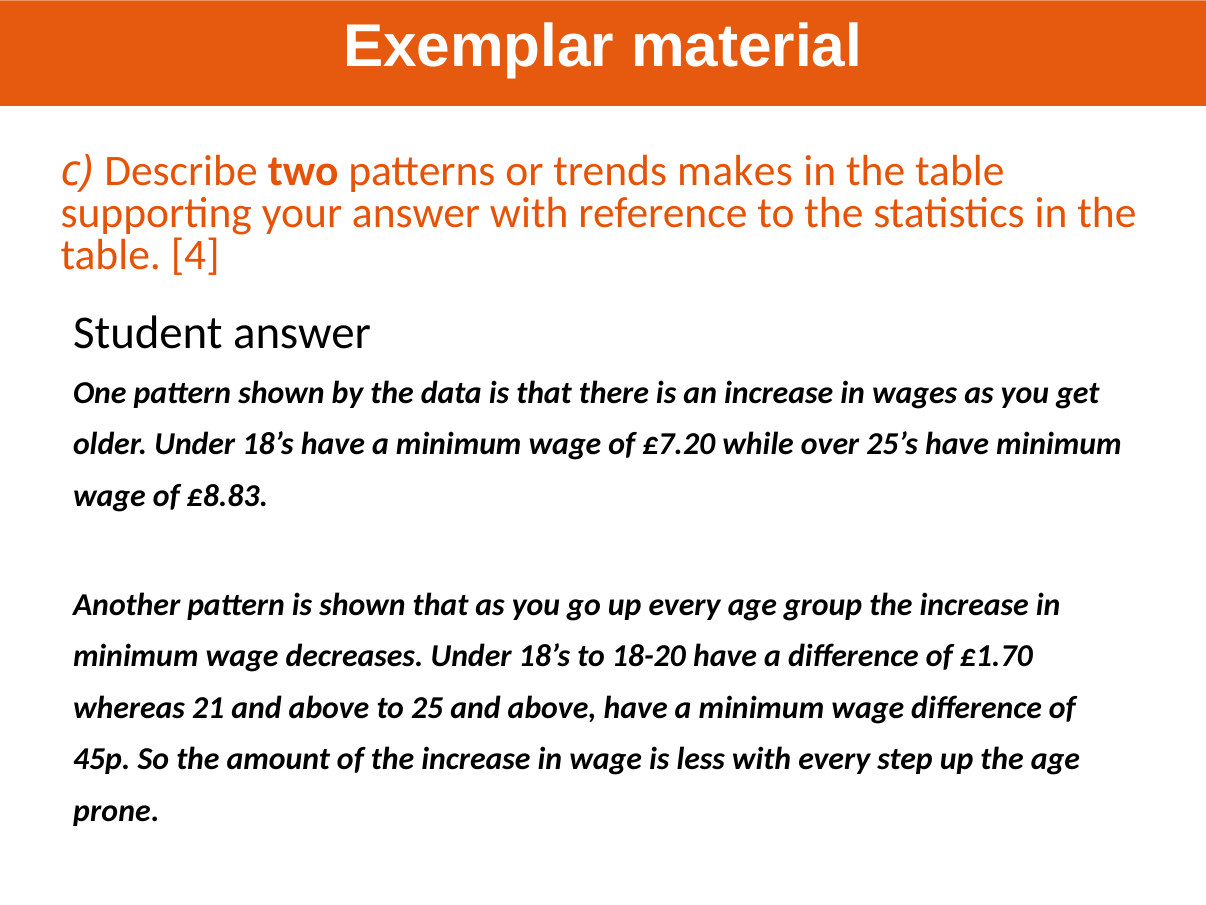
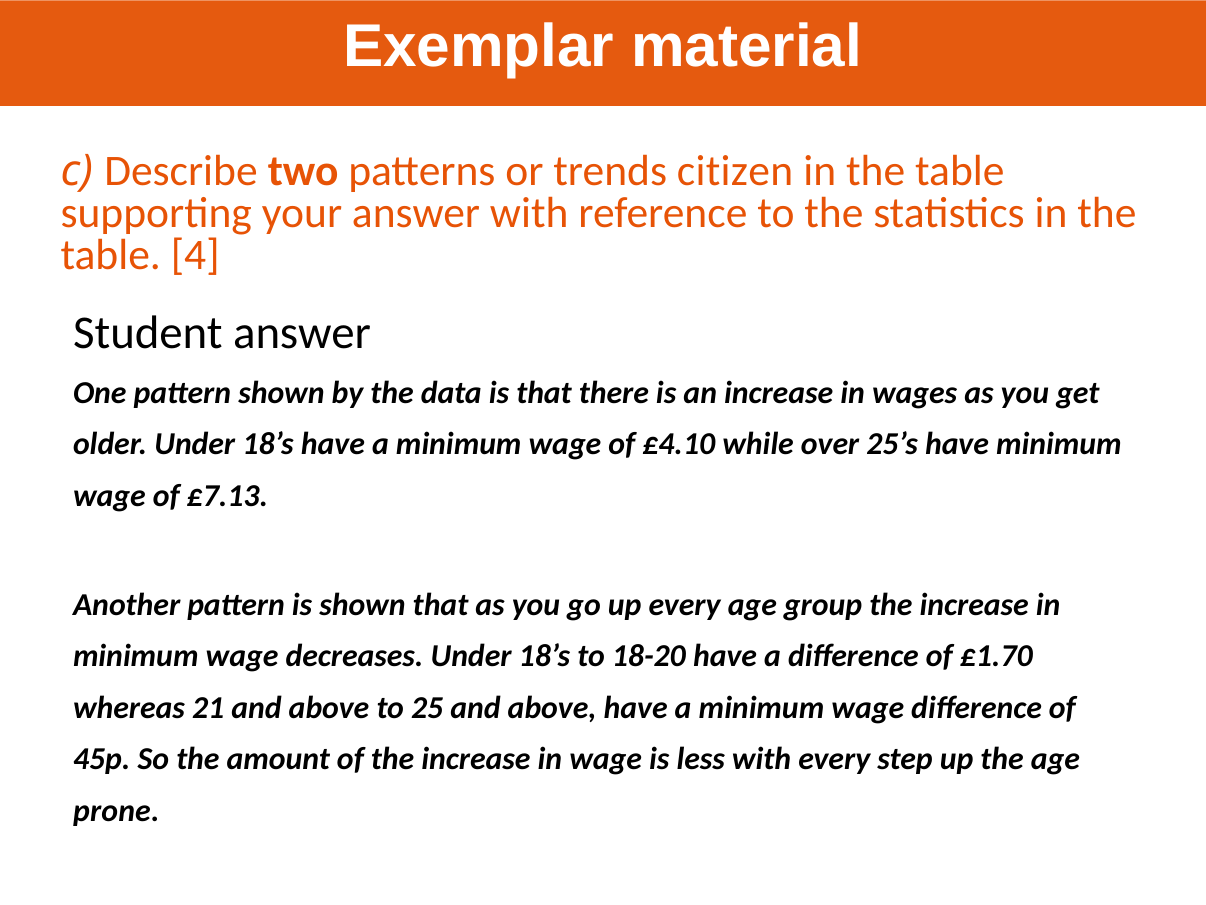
makes: makes -> citizen
£7.20: £7.20 -> £4.10
£8.83: £8.83 -> £7.13
